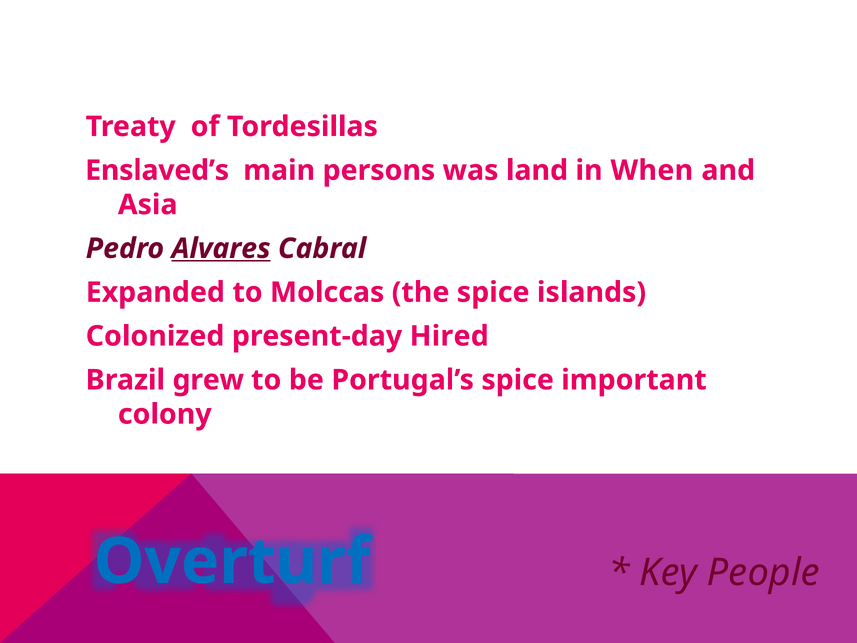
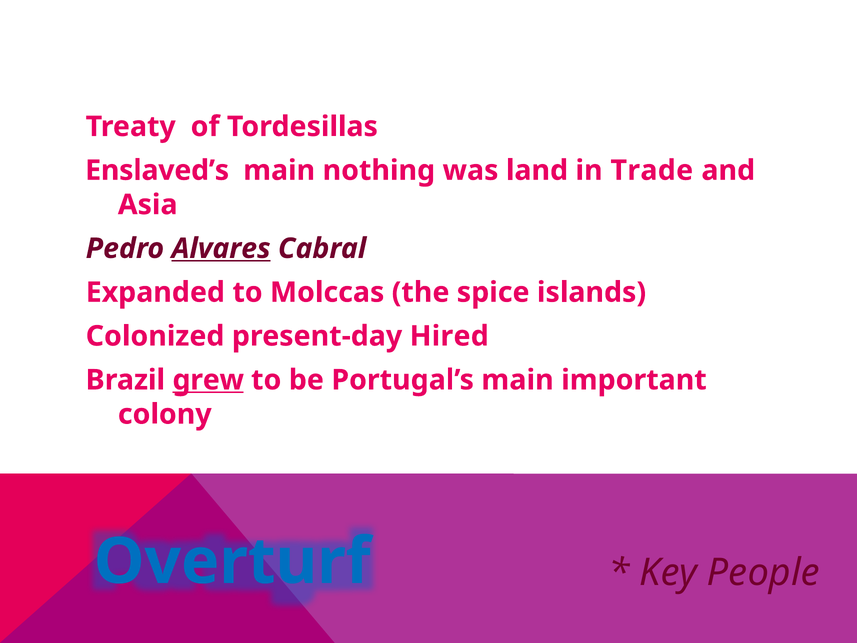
persons: persons -> nothing
When: When -> Trade
grew underline: none -> present
Portugal’s spice: spice -> main
